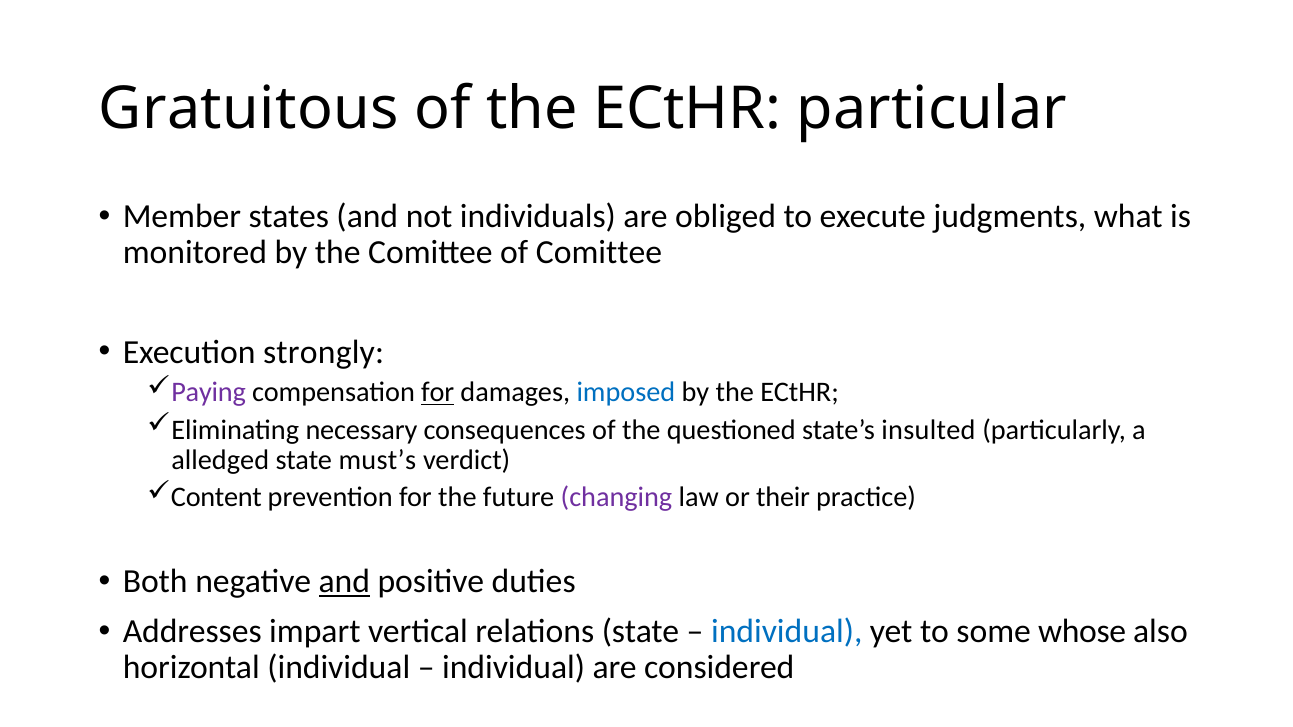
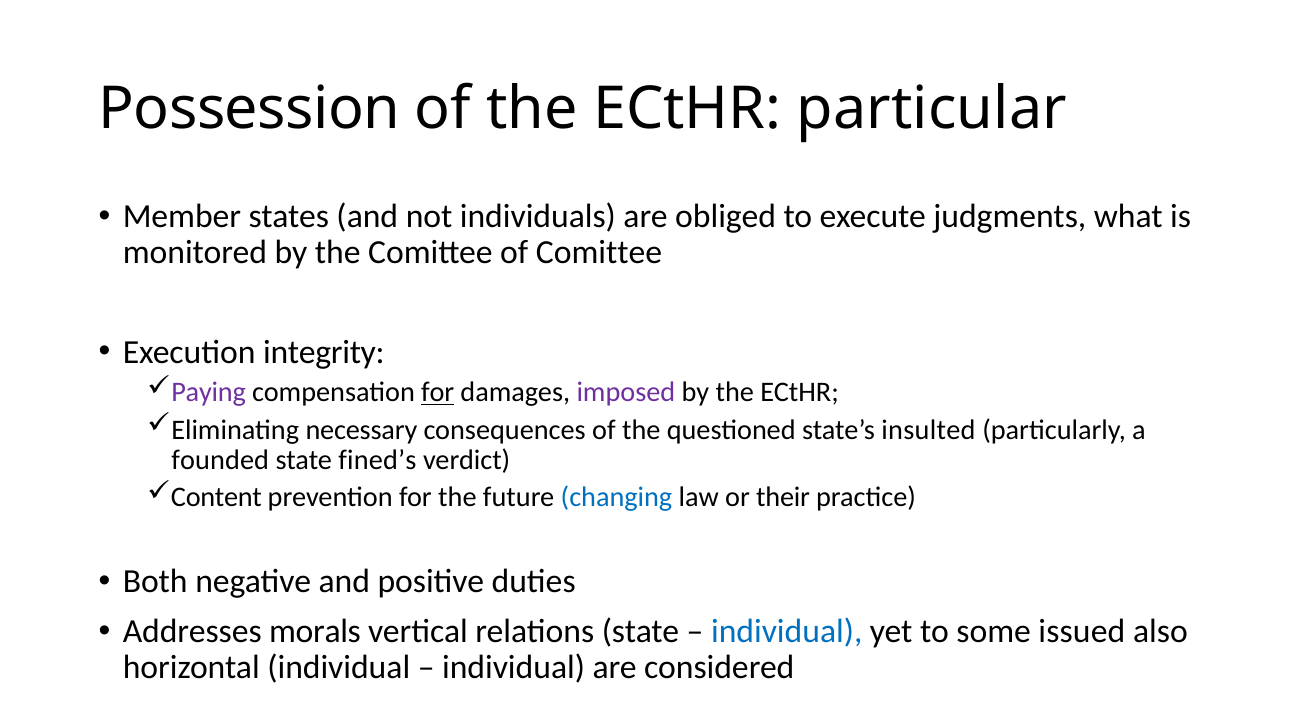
Gratuitous: Gratuitous -> Possession
strongly: strongly -> integrity
imposed colour: blue -> purple
alledged: alledged -> founded
must’s: must’s -> fined’s
changing colour: purple -> blue
and at (344, 582) underline: present -> none
impart: impart -> morals
whose: whose -> issued
